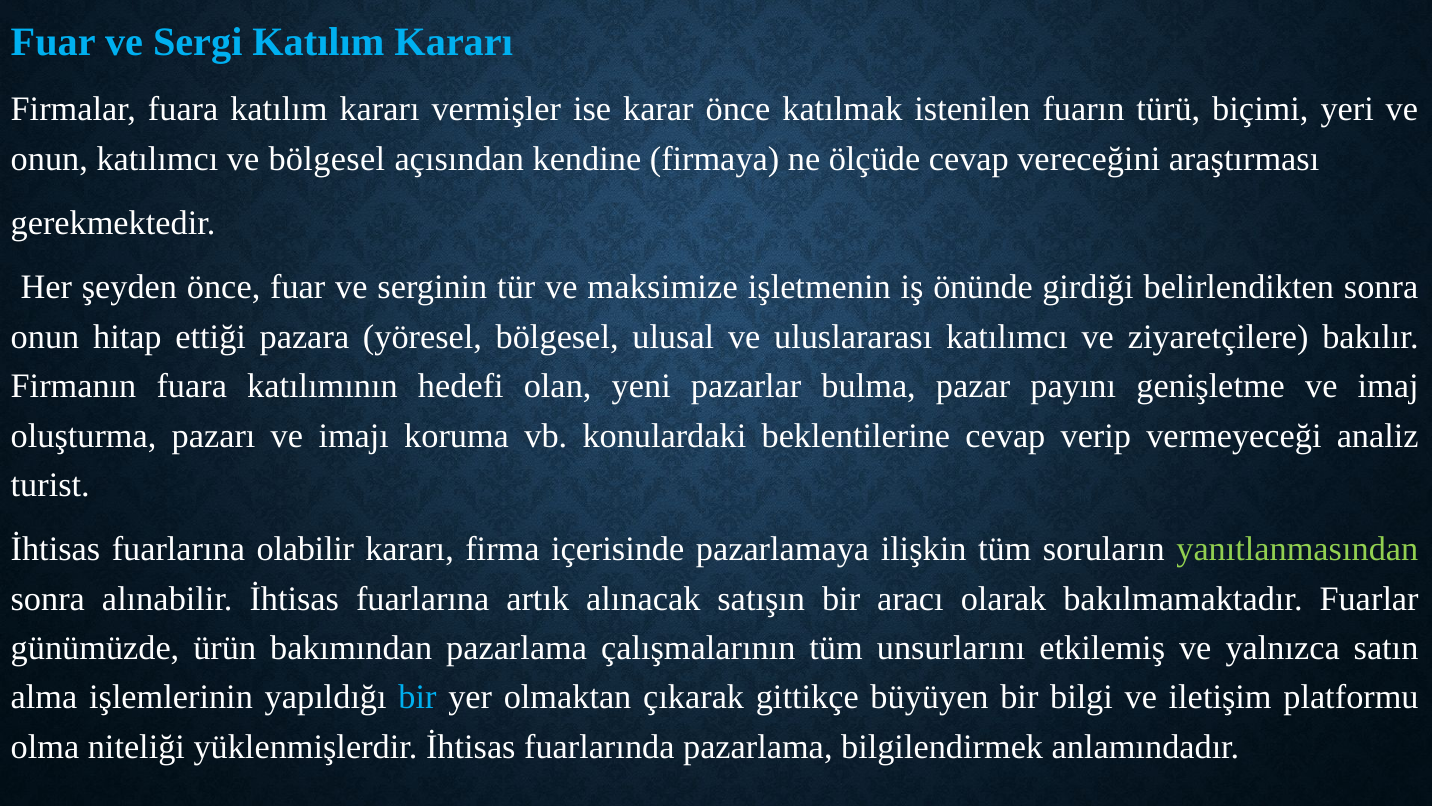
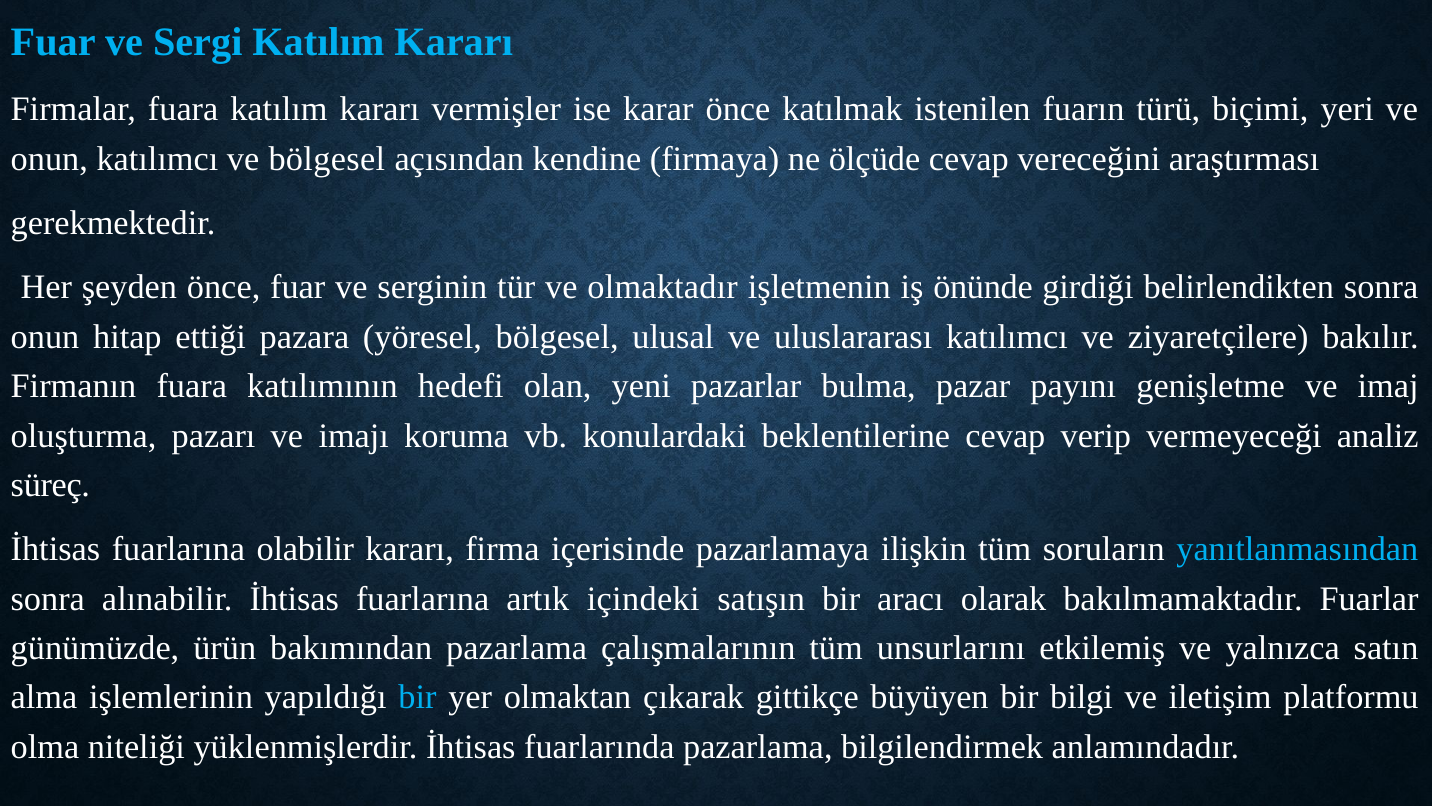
maksimize: maksimize -> olmaktadır
turist: turist -> süreç
yanıtlanmasından colour: light green -> light blue
alınacak: alınacak -> içindeki
